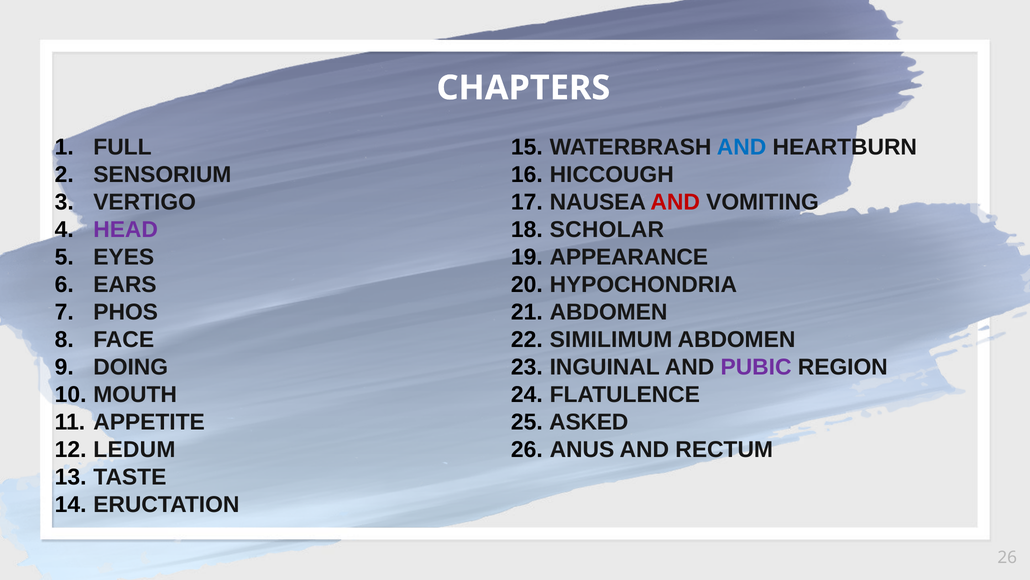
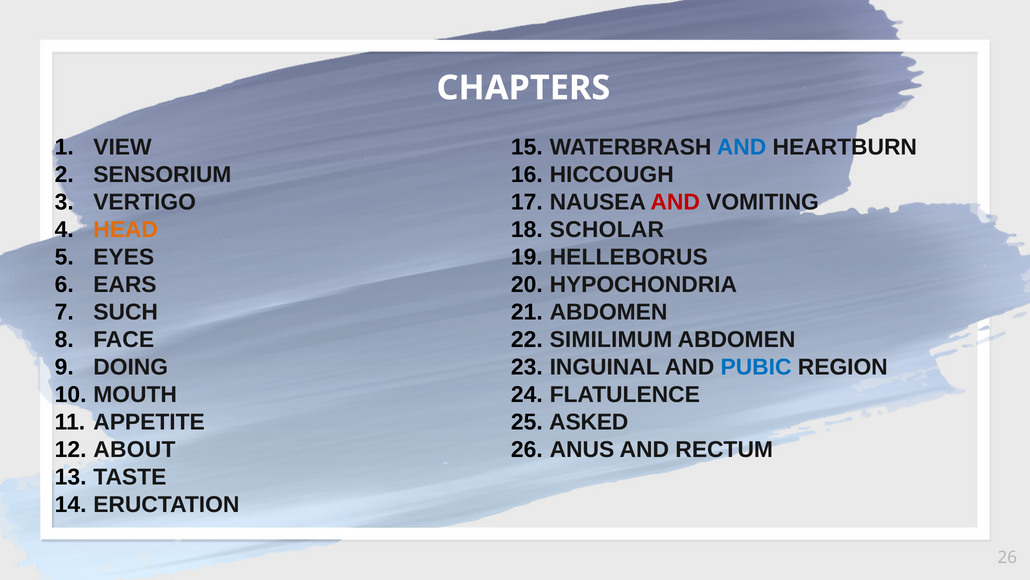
FULL: FULL -> VIEW
HEAD colour: purple -> orange
APPEARANCE: APPEARANCE -> HELLEBORUS
PHOS: PHOS -> SUCH
PUBIC colour: purple -> blue
LEDUM: LEDUM -> ABOUT
